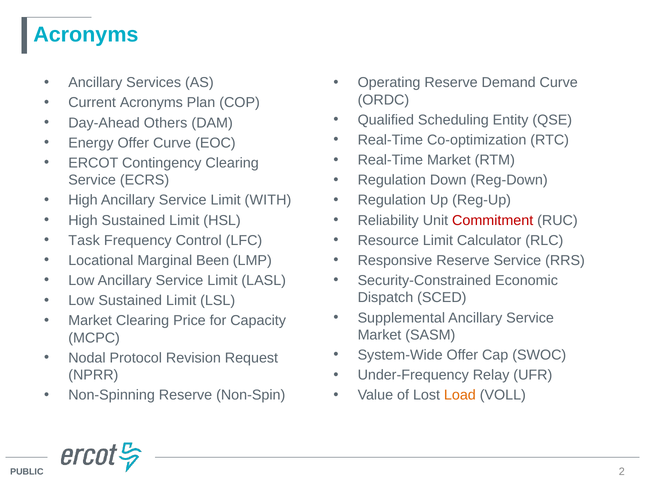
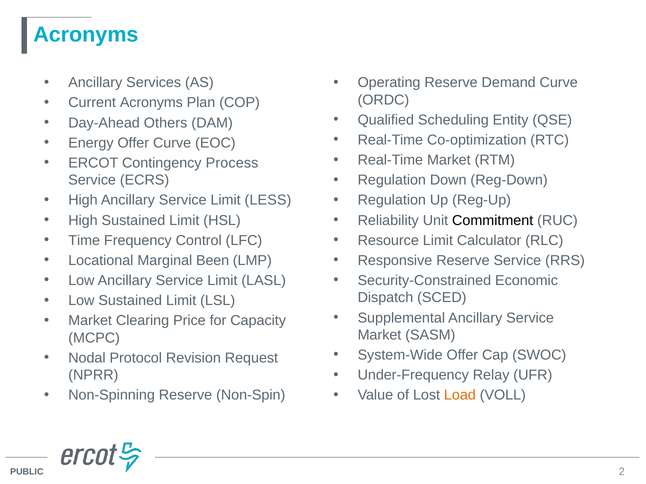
Contingency Clearing: Clearing -> Process
WITH: WITH -> LESS
Commitment colour: red -> black
Task: Task -> Time
